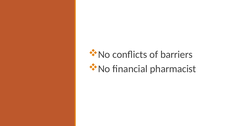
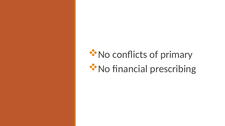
barriers: barriers -> primary
pharmacist: pharmacist -> prescribing
